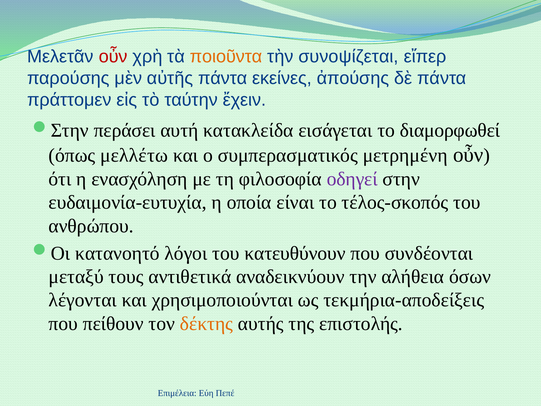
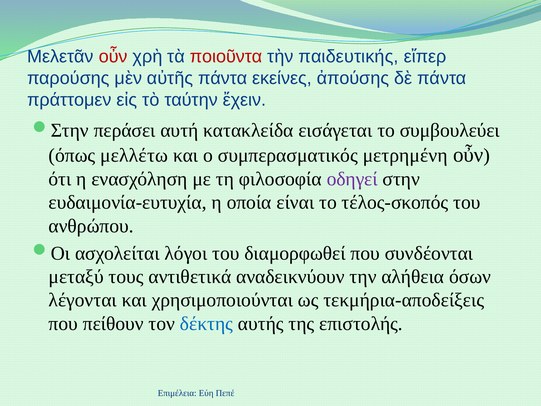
ποιοῦντα colour: orange -> red
συνοψίζεται: συνοψίζεται -> παιδευτικής
διαμορφωθεί: διαμορφωθεί -> συμβουλεύει
κατανοητό: κατανοητό -> ασχολείται
κατευθύνουν: κατευθύνουν -> διαμορφωθεί
δέκτης colour: orange -> blue
